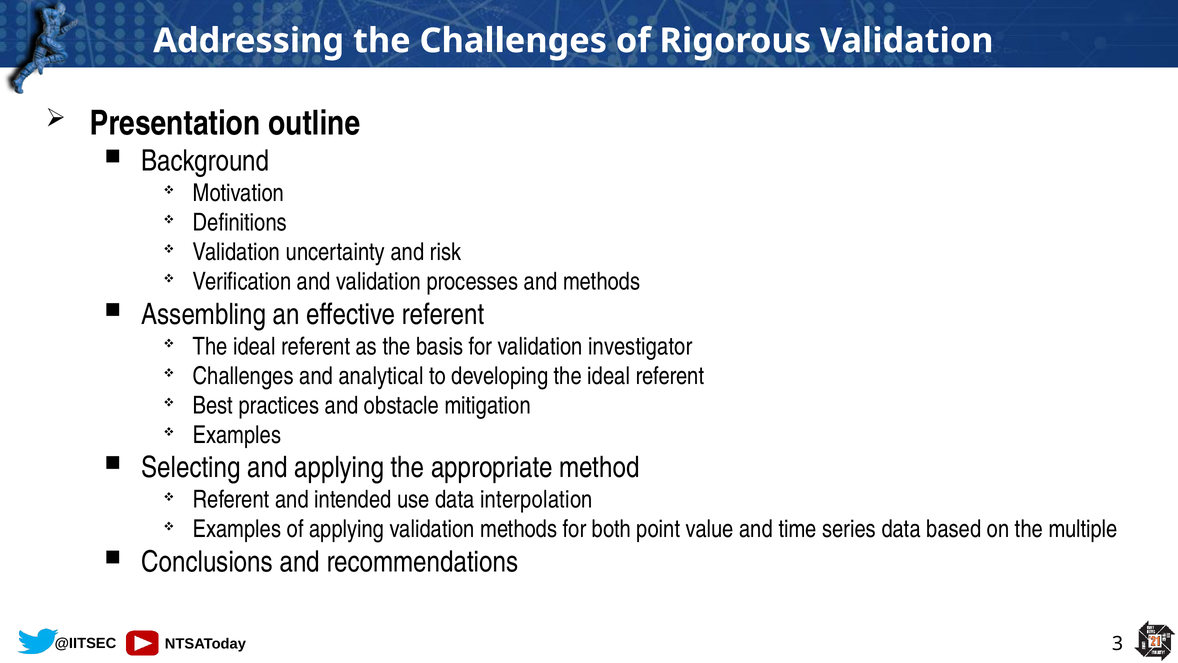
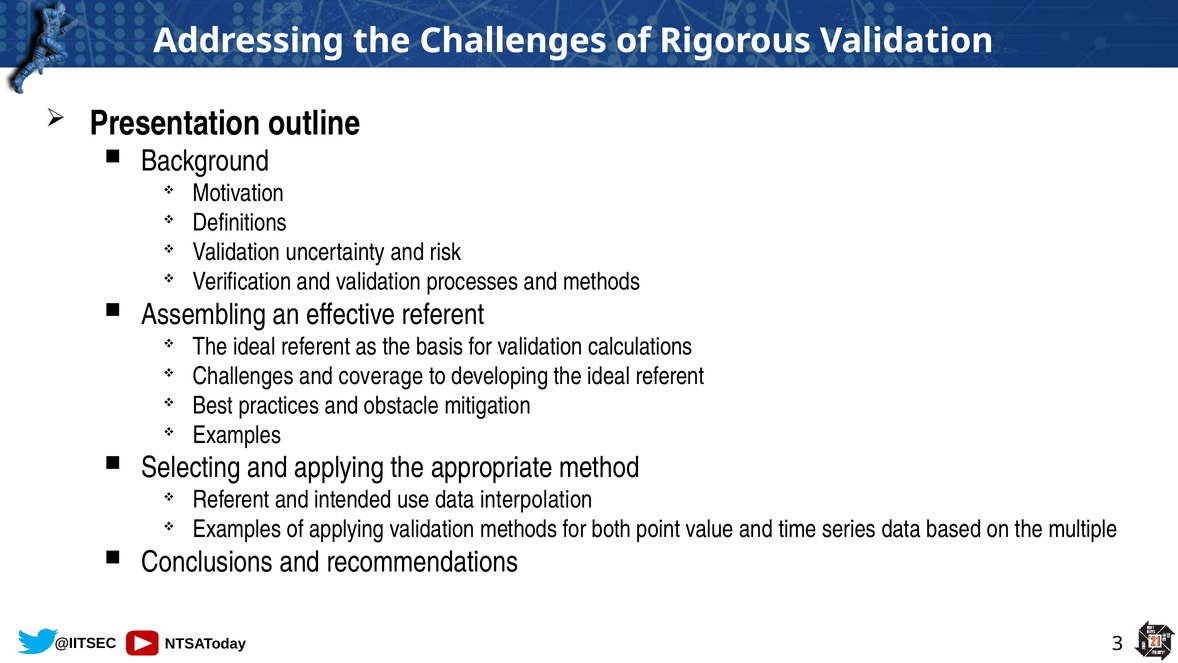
investigator: investigator -> calculations
analytical: analytical -> coverage
